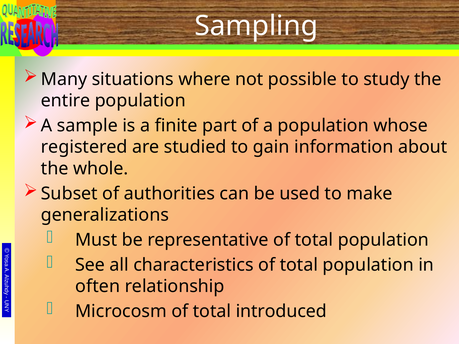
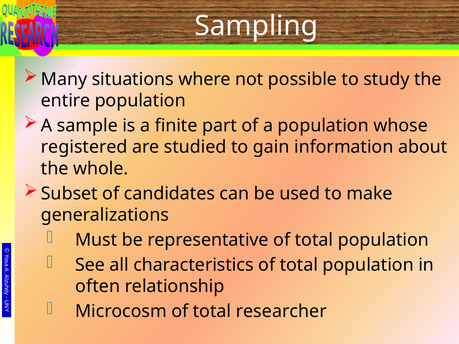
authorities: authorities -> candidates
introduced: introduced -> researcher
